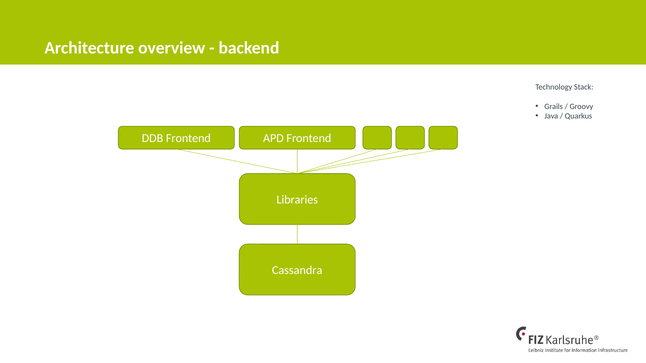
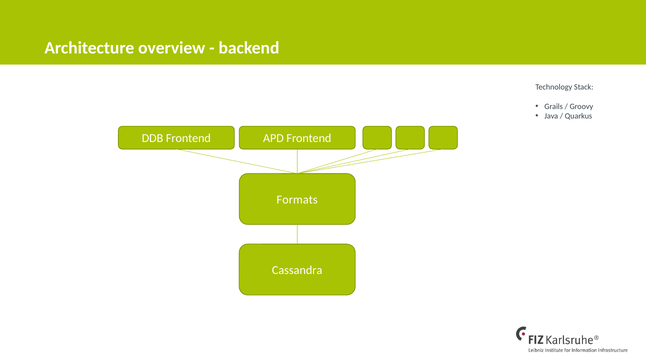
Libraries: Libraries -> Formats
